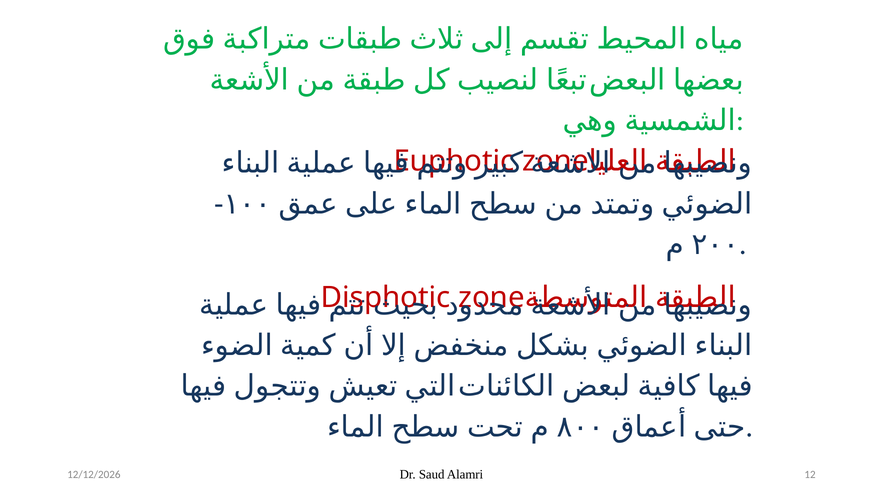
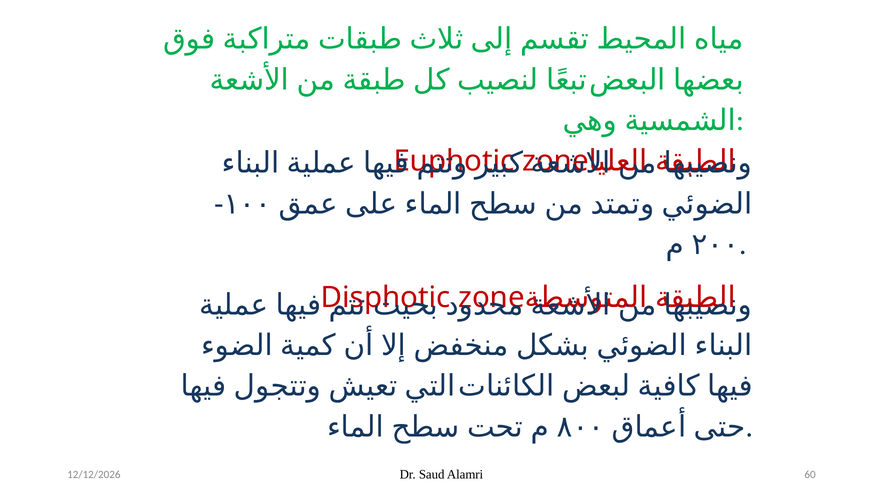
12: 12 -> 60
